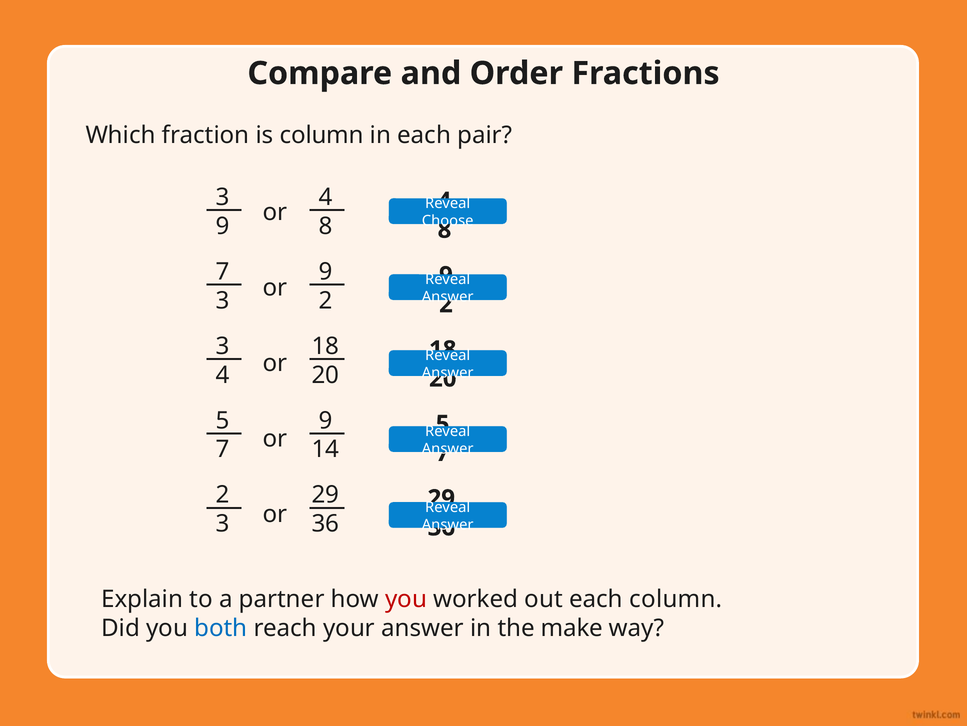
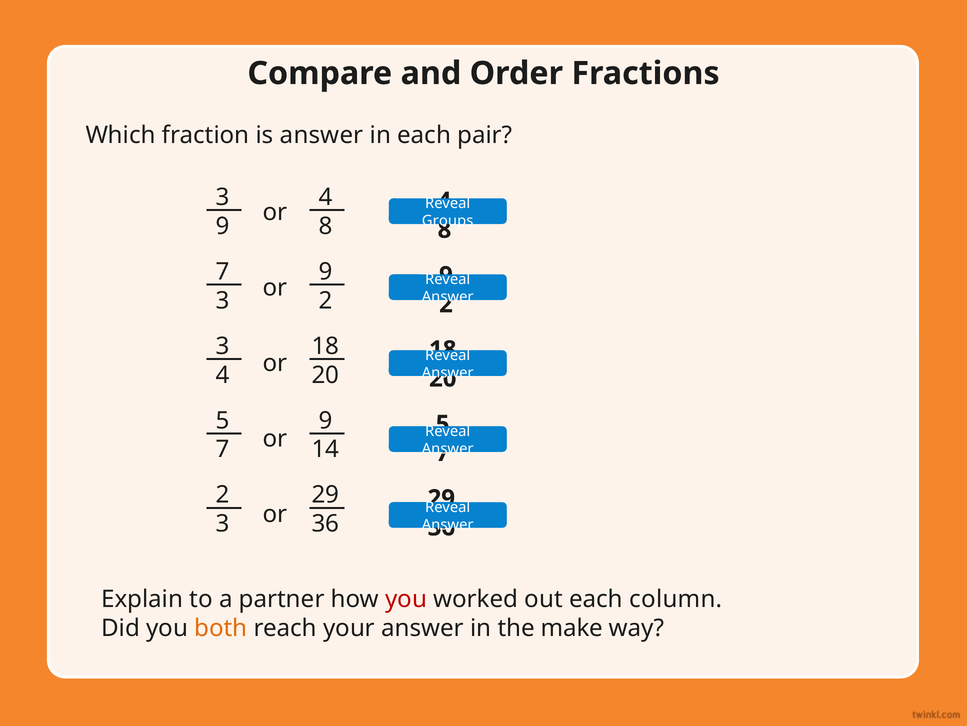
is column: column -> answer
Choose: Choose -> Groups
both colour: blue -> orange
